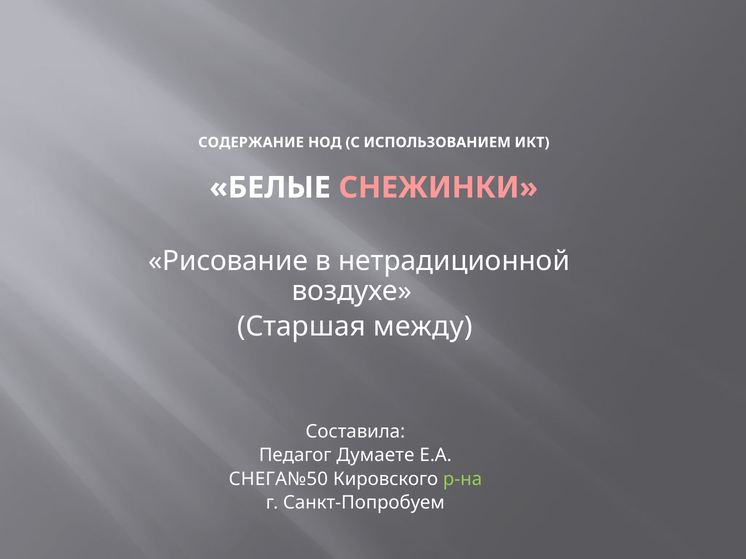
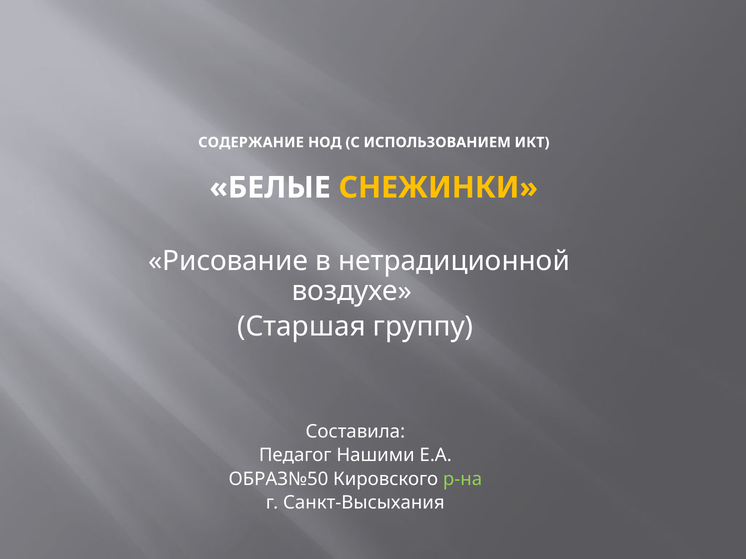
СНЕЖИНКИ colour: pink -> yellow
между: между -> группу
Думаете: Думаете -> Нашими
СНЕГА№50: СНЕГА№50 -> ОБРАЗ№50
Санкт-Попробуем: Санкт-Попробуем -> Санкт-Высыхания
